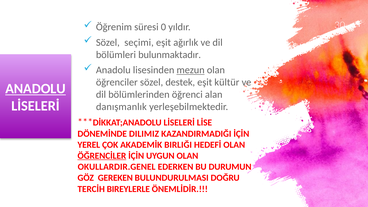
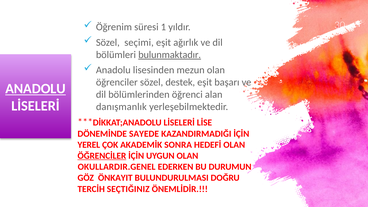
0: 0 -> 1
bulunmaktadır underline: none -> present
mezun underline: present -> none
kültür: kültür -> başarı
DILIMIZ: DILIMIZ -> SAYEDE
BIRLIĞI: BIRLIĞI -> SONRA
GEREKEN: GEREKEN -> ÖNKAYIT
BIREYLERLE: BIREYLERLE -> SEÇTIĞINIZ
